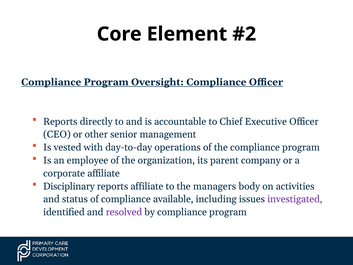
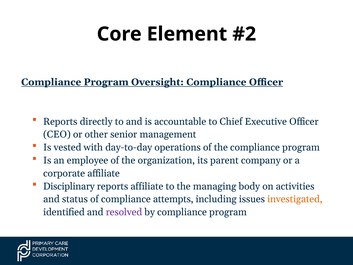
managers: managers -> managing
available: available -> attempts
investigated colour: purple -> orange
